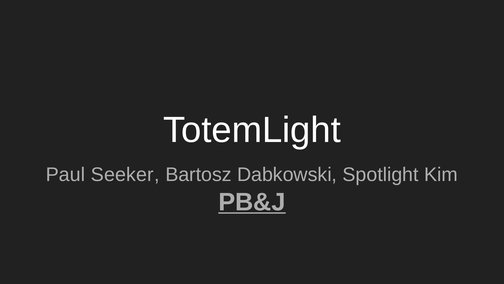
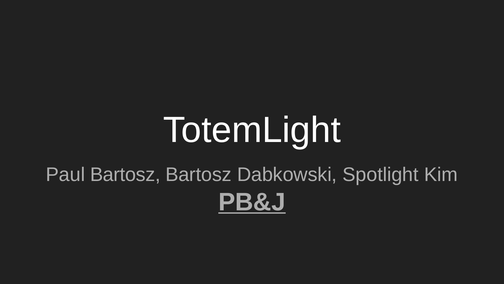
Paul Seeker: Seeker -> Bartosz
